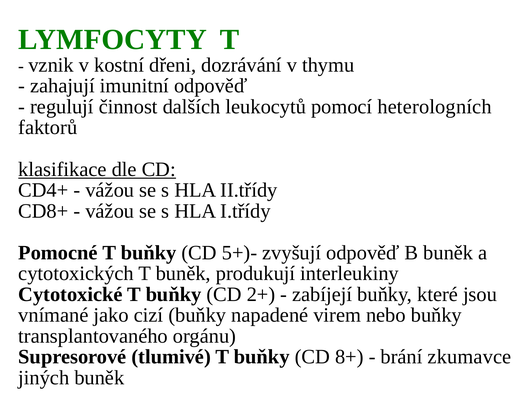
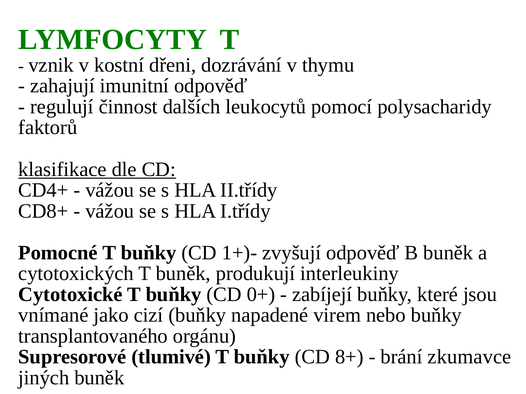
heterologních: heterologních -> polysacharidy
5+)-: 5+)- -> 1+)-
2+: 2+ -> 0+
